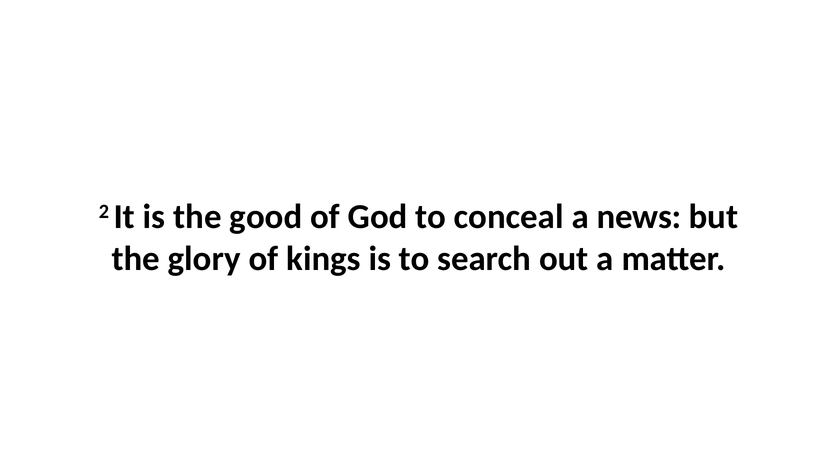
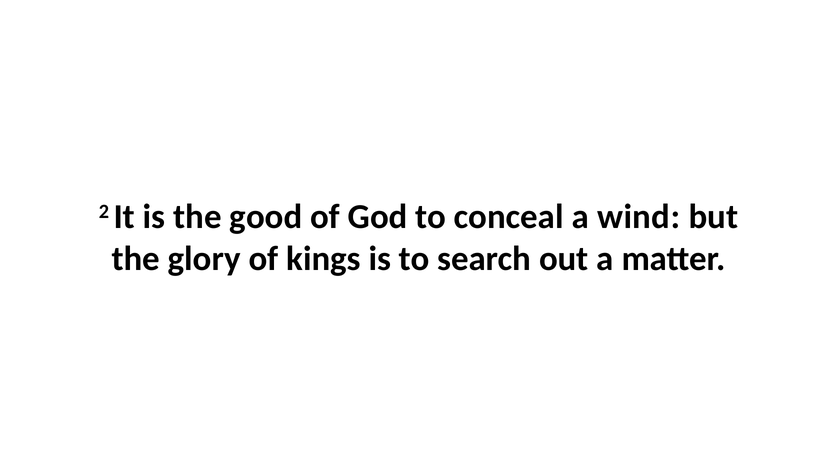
news: news -> wind
